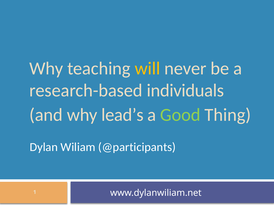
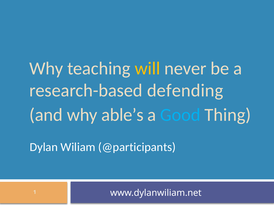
individuals: individuals -> defending
lead’s: lead’s -> able’s
Good colour: light green -> light blue
